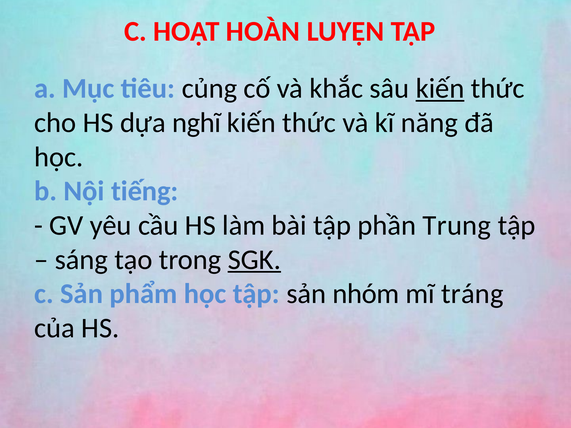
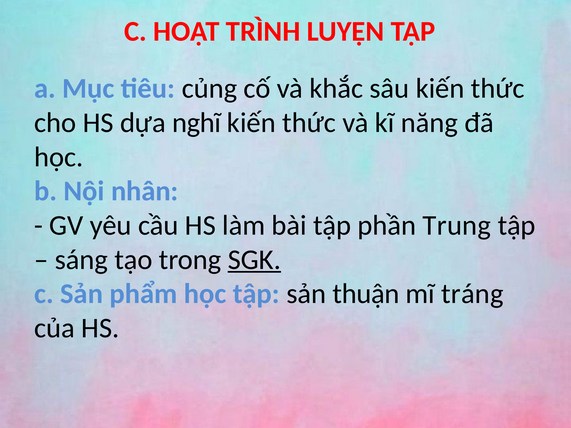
HOÀN: HOÀN -> TRÌNH
kiến at (440, 89) underline: present -> none
tiếng: tiếng -> nhân
nhóm: nhóm -> thuận
